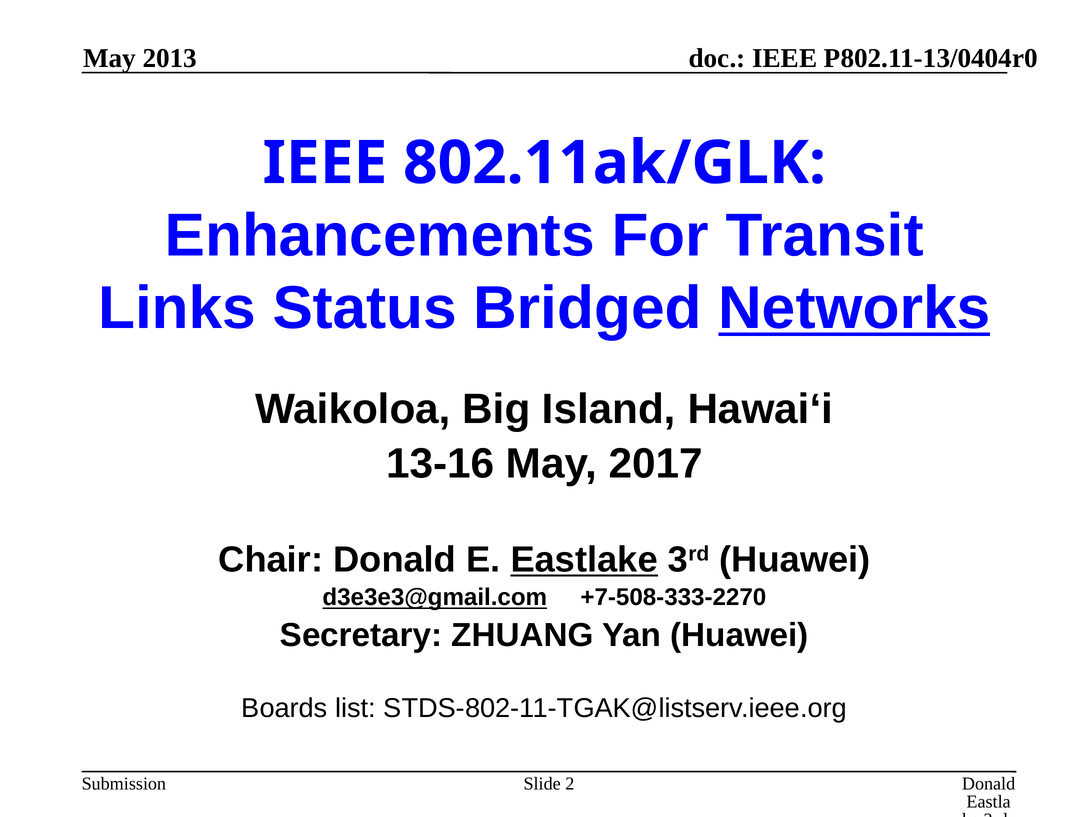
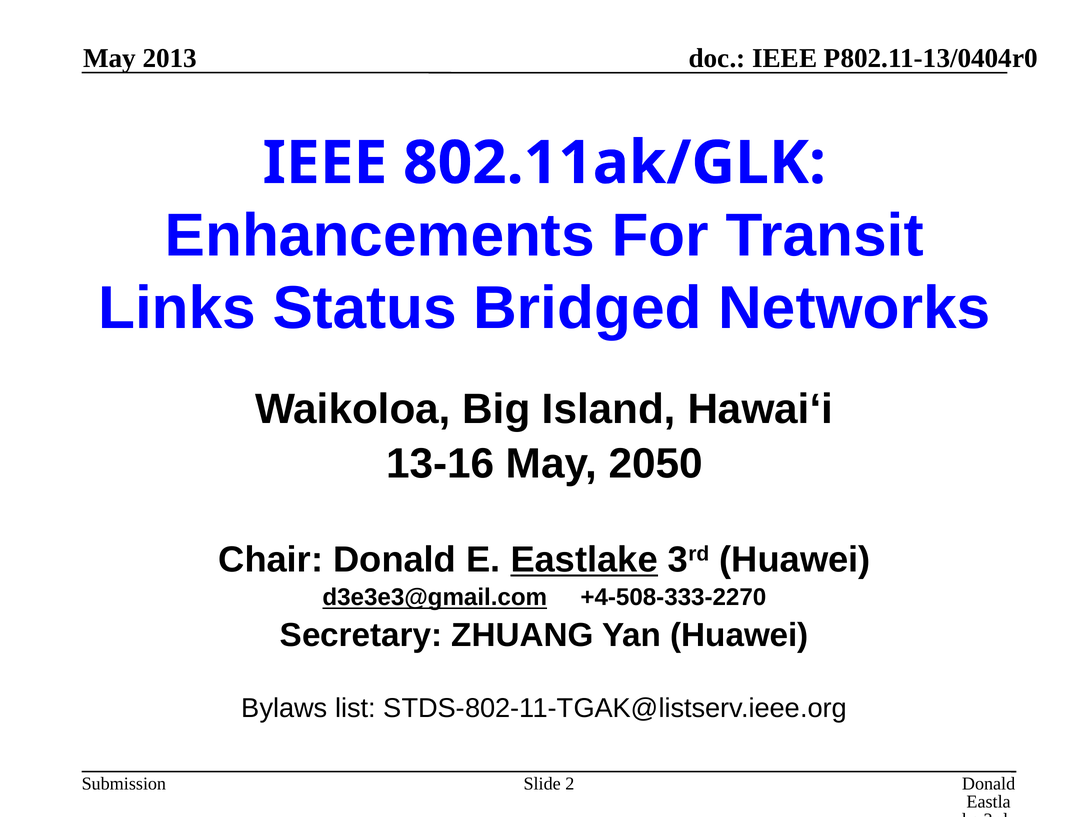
Networks underline: present -> none
2017: 2017 -> 2050
+7-508-333-2270: +7-508-333-2270 -> +4-508-333-2270
Boards: Boards -> Bylaws
